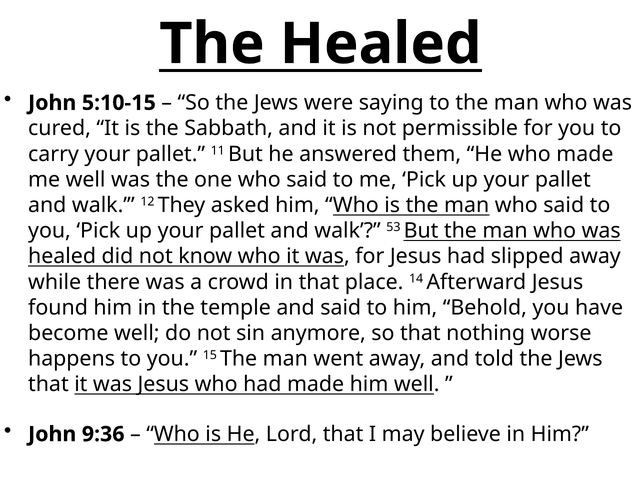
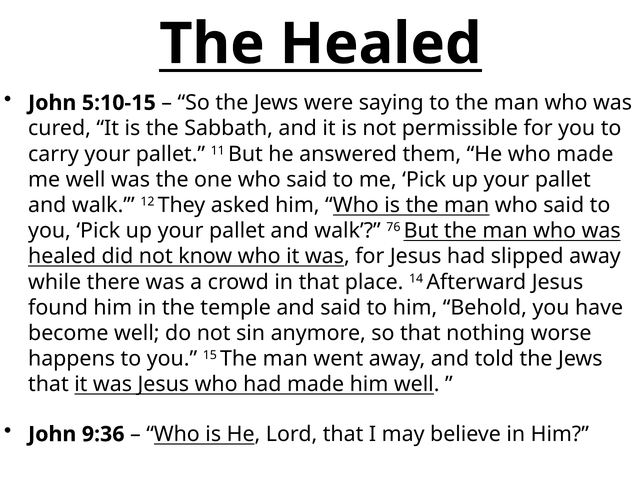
53: 53 -> 76
